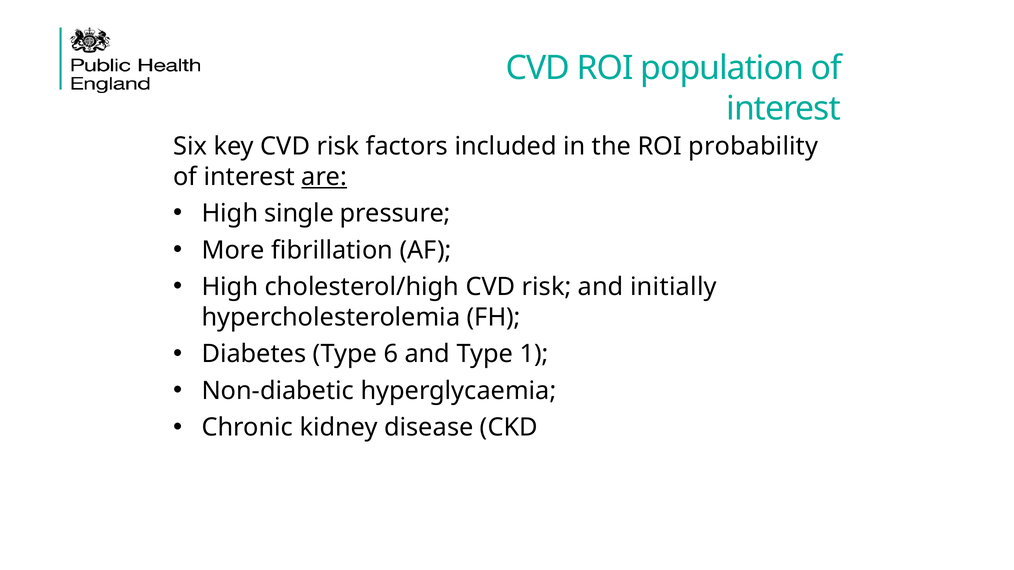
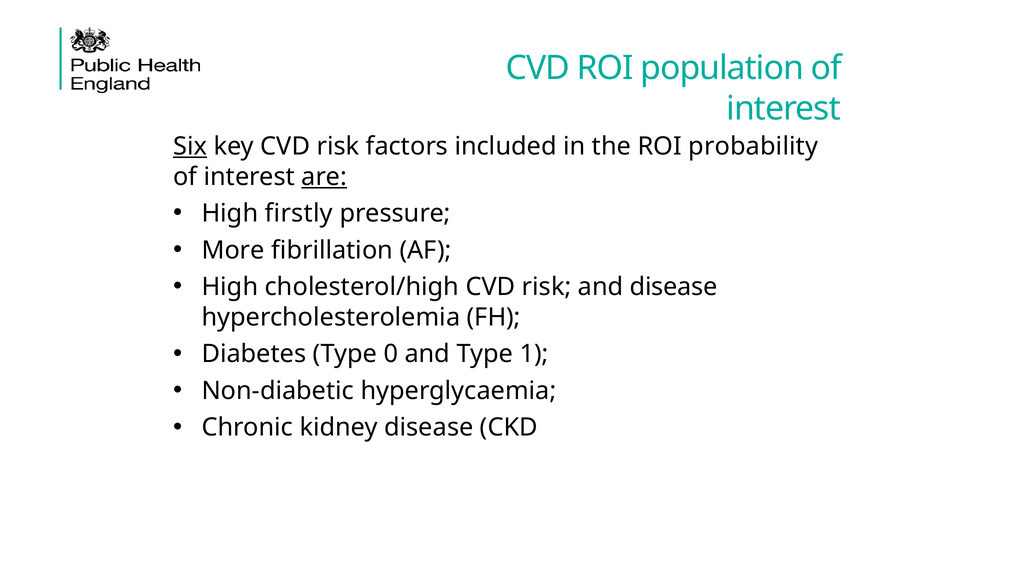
Six underline: none -> present
single: single -> firstly
and initially: initially -> disease
6: 6 -> 0
